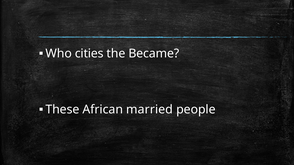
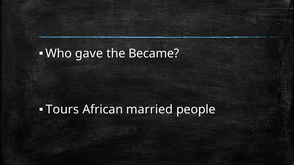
cities: cities -> gave
These: These -> Tours
